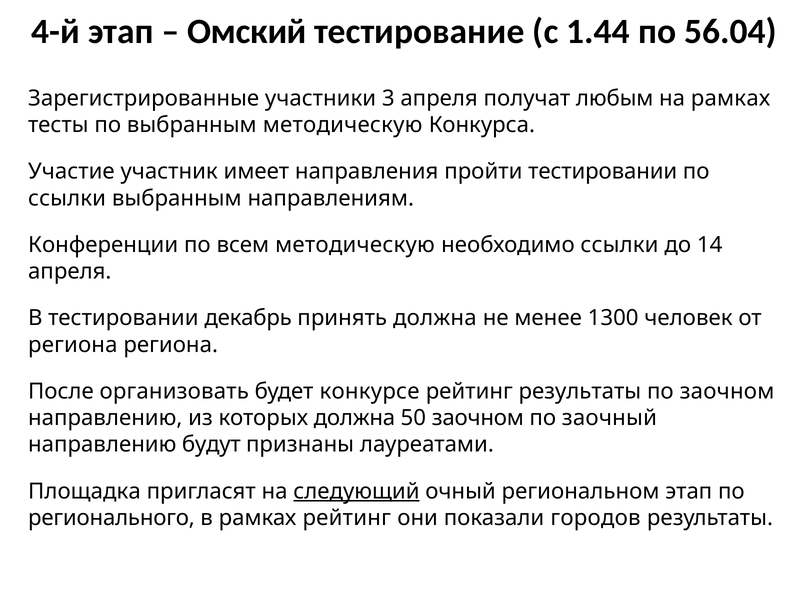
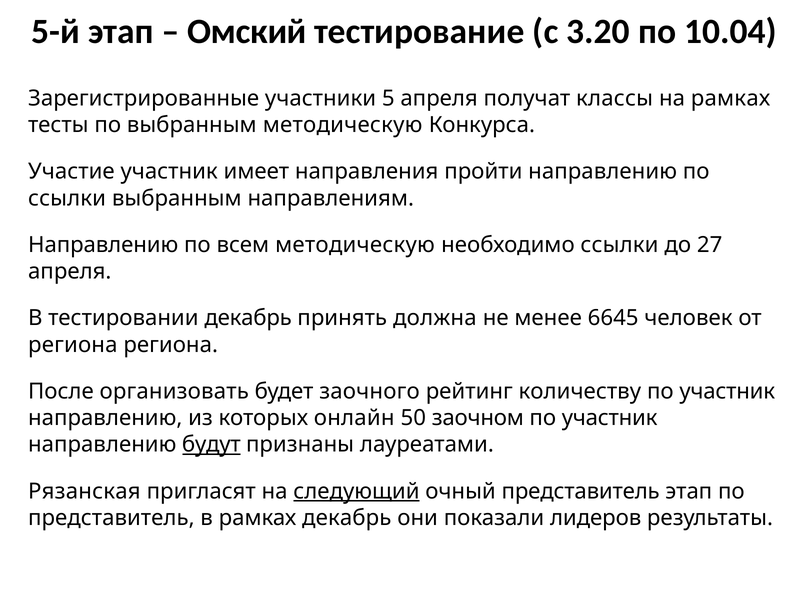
4-й: 4-й -> 5-й
1.44: 1.44 -> 3.20
56.04: 56.04 -> 10.04
3: 3 -> 5
любым: любым -> классы
пройти тестировании: тестировании -> направлению
Конференции at (103, 245): Конференции -> Направлению
14: 14 -> 27
1300: 1300 -> 6645
конкурсе: конкурсе -> заочного
рейтинг результаты: результаты -> количеству
заочном at (727, 392): заочном -> участник
которых должна: должна -> онлайн
заочный at (609, 418): заочный -> участник
будут underline: none -> present
Площадка: Площадка -> Рязанская
очный региональном: региональном -> представитель
регионального at (111, 518): регионального -> представитель
рамках рейтинг: рейтинг -> декабрь
городов: городов -> лидеров
